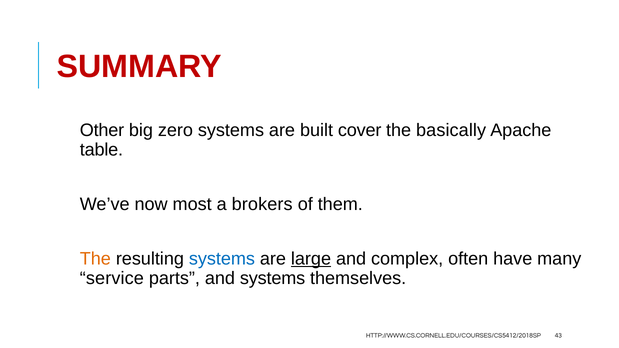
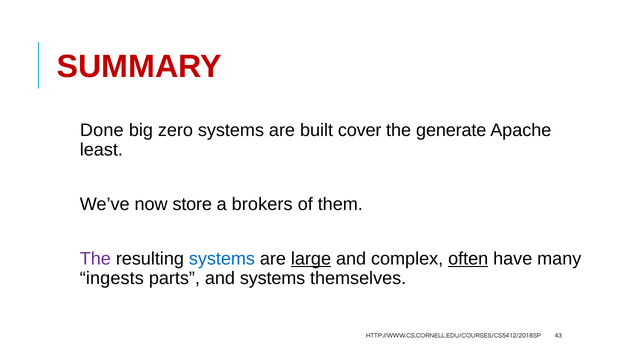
Other: Other -> Done
basically: basically -> generate
table: table -> least
most: most -> store
The at (95, 259) colour: orange -> purple
often underline: none -> present
service: service -> ingests
